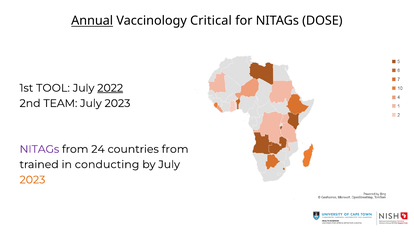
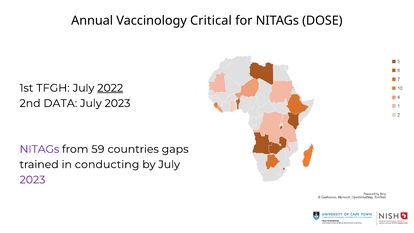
Annual underline: present -> none
TOOL: TOOL -> TFGH
TEAM: TEAM -> DATA
24: 24 -> 59
countries from: from -> gaps
2023 at (32, 180) colour: orange -> purple
